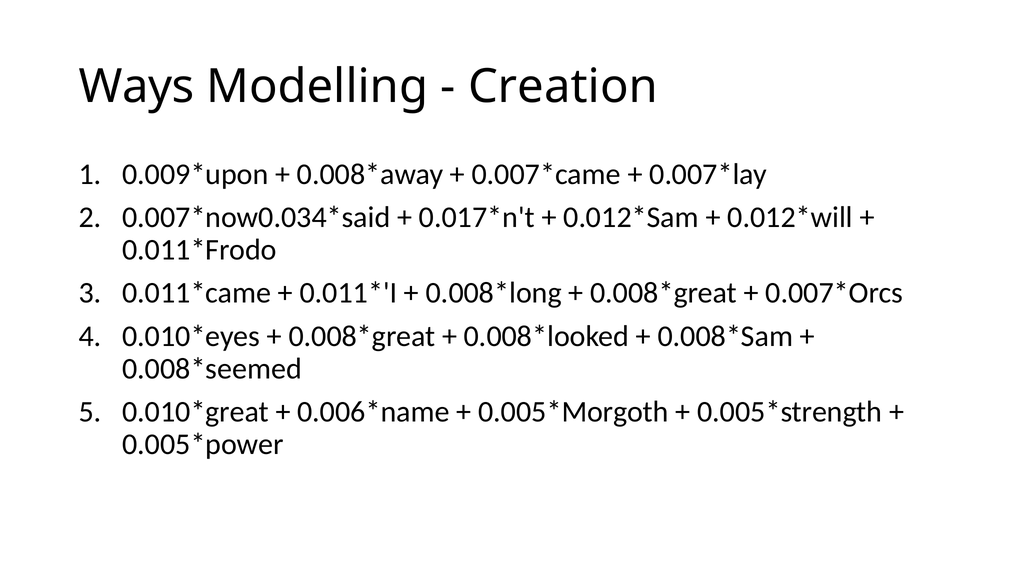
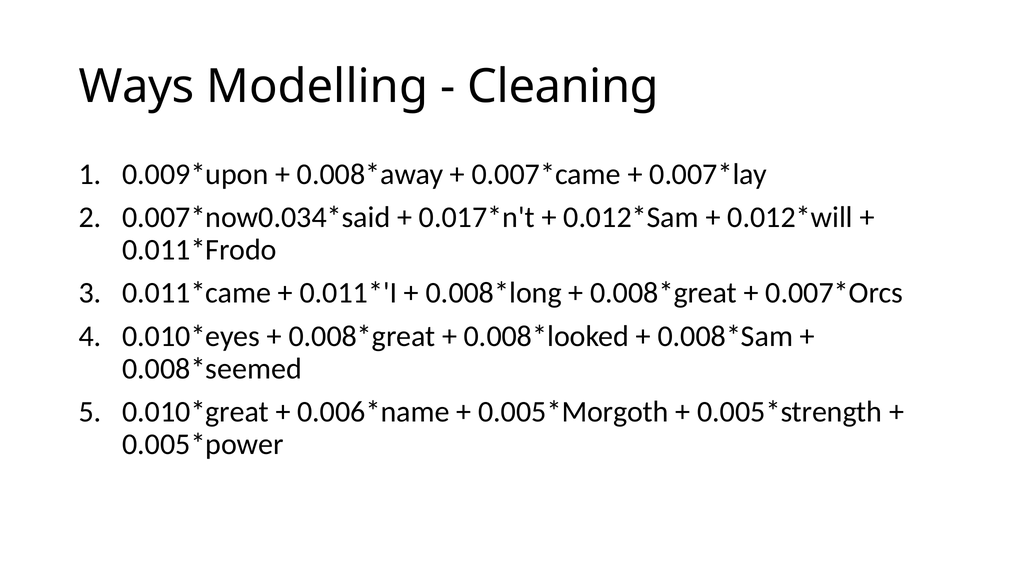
Creation: Creation -> Cleaning
